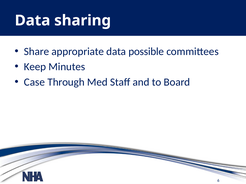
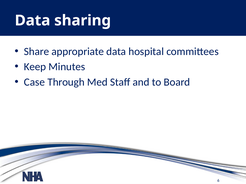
possible: possible -> hospital
